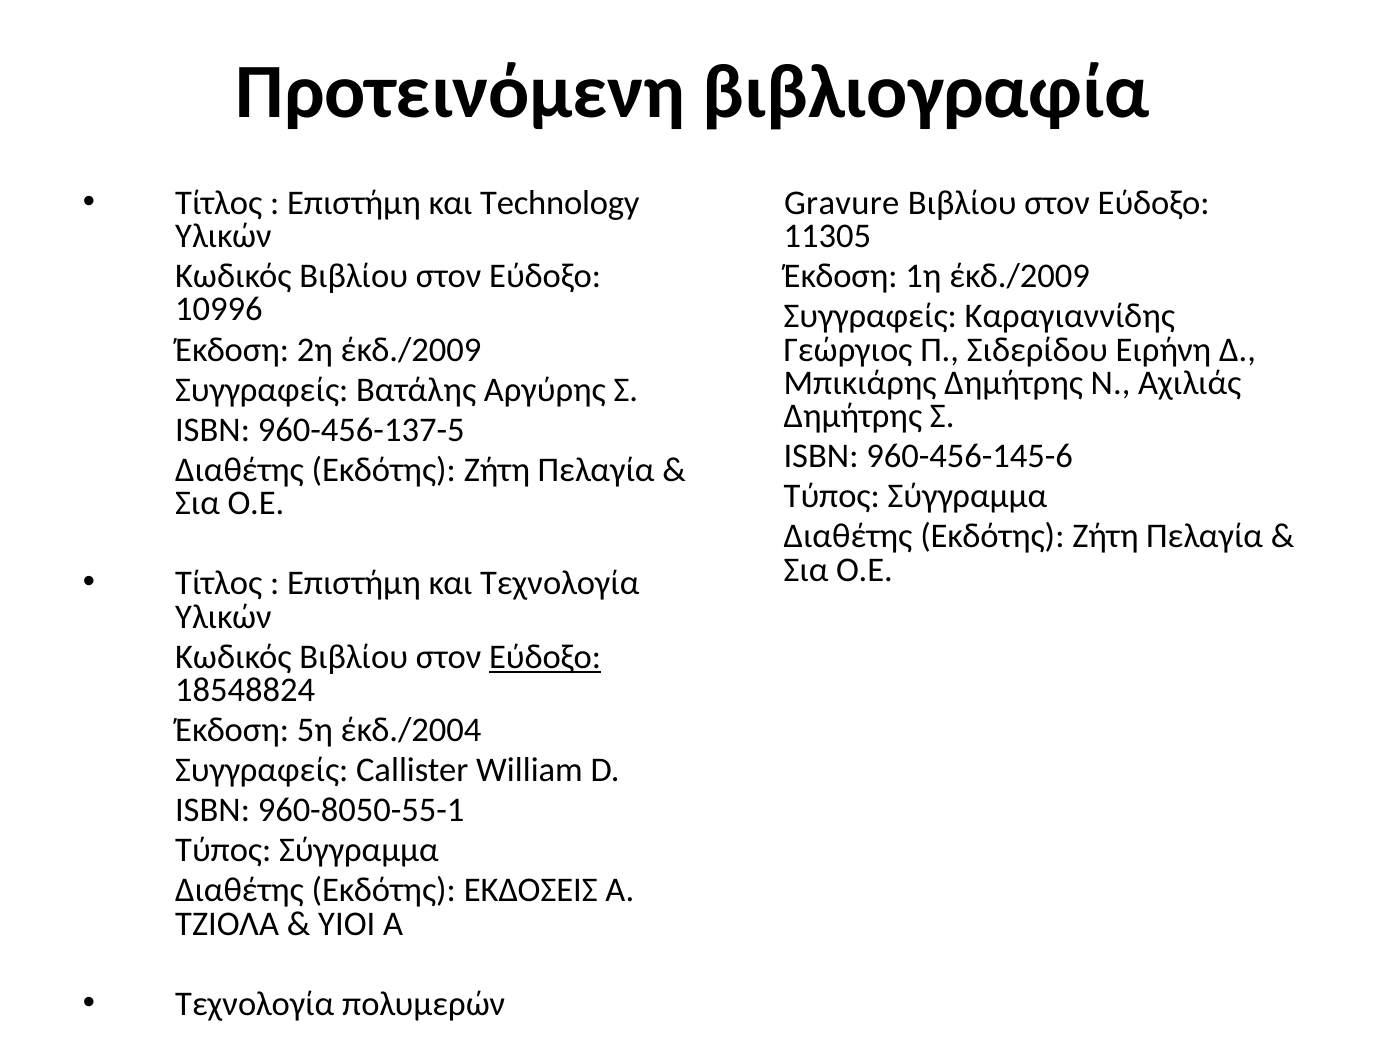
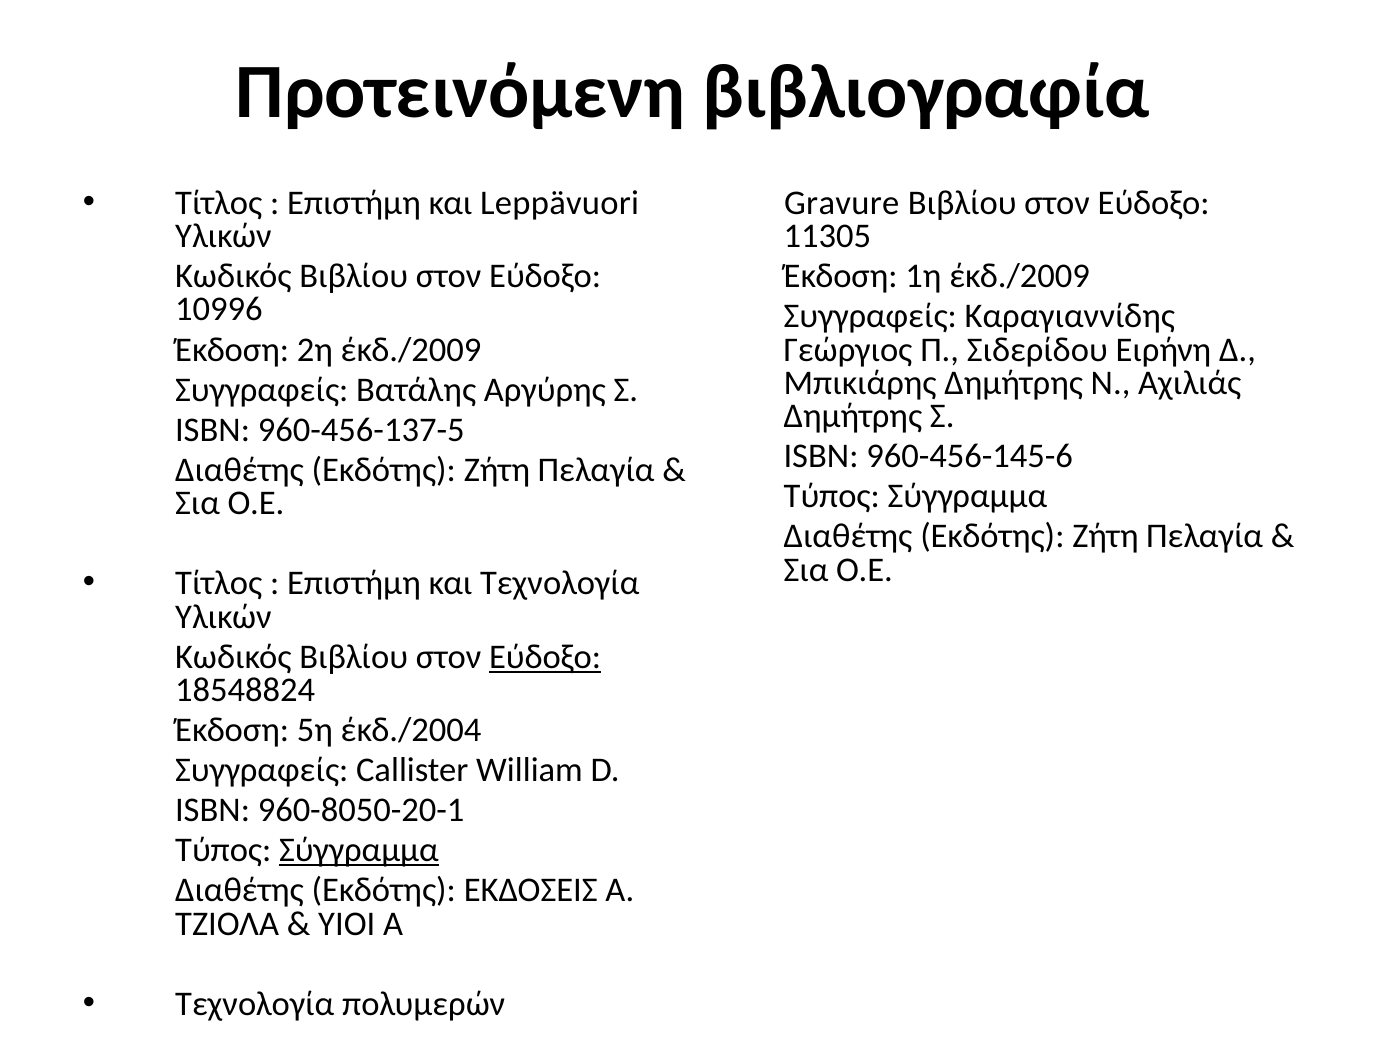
Technology: Technology -> Leppävuori
960-8050-55-1: 960-8050-55-1 -> 960-8050-20-1
Σύγγραμμα at (359, 851) underline: none -> present
